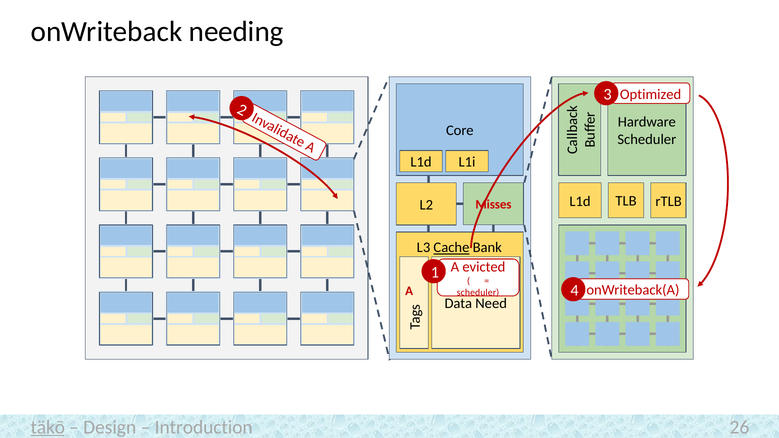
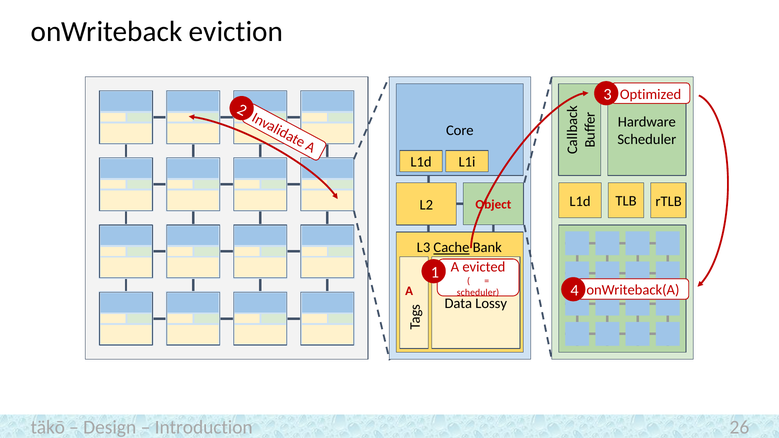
needing: needing -> eviction
Misses: Misses -> Object
Need: Need -> Lossy
täkō underline: present -> none
